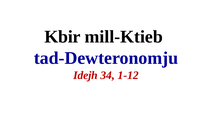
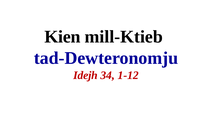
Kbir: Kbir -> Kien
